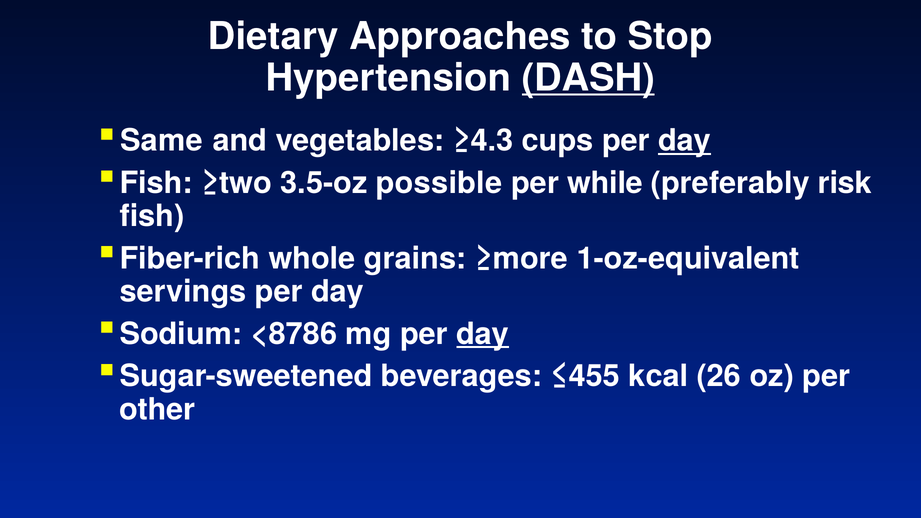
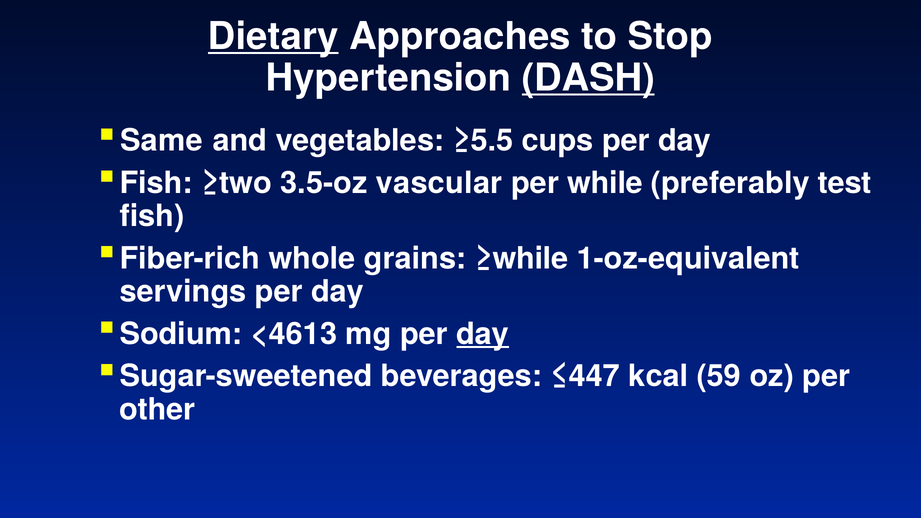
Dietary underline: none -> present
≥4.3: ≥4.3 -> ≥5.5
day at (685, 141) underline: present -> none
possible: possible -> vascular
risk: risk -> test
≥more: ≥more -> ≥while
<8786: <8786 -> <4613
≤455: ≤455 -> ≤447
26: 26 -> 59
